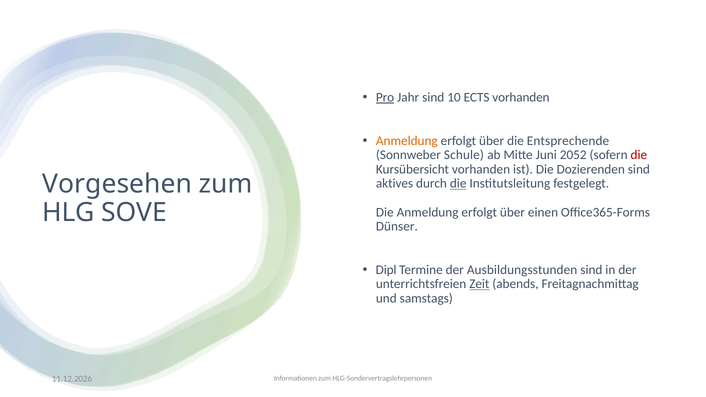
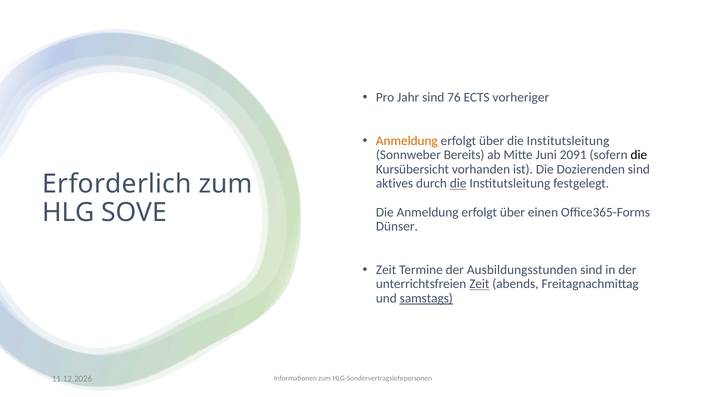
Pro underline: present -> none
10: 10 -> 76
ECTS vorhanden: vorhanden -> vorheriger
über die Entsprechende: Entsprechende -> Institutsleitung
Schule: Schule -> Bereits
2052: 2052 -> 2091
die at (639, 155) colour: red -> black
Vorgesehen: Vorgesehen -> Erforderlich
Dipl at (386, 270): Dipl -> Zeit
samstags underline: none -> present
